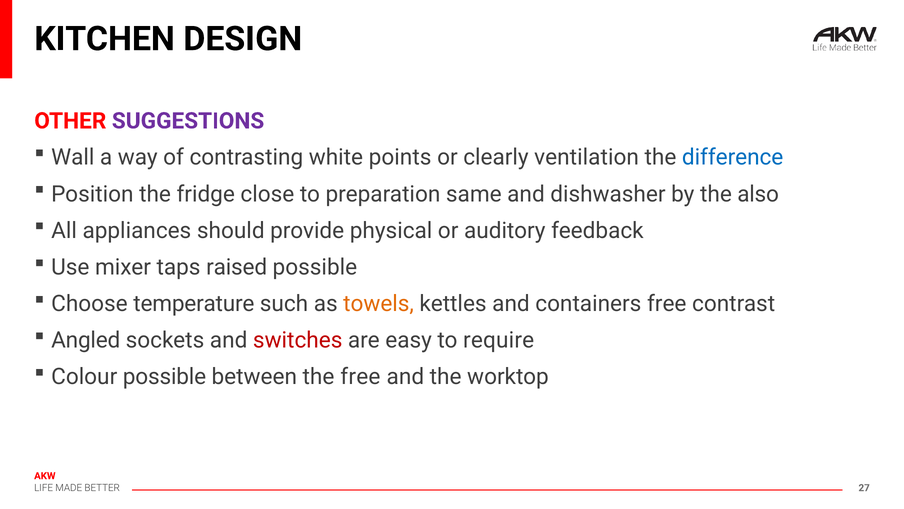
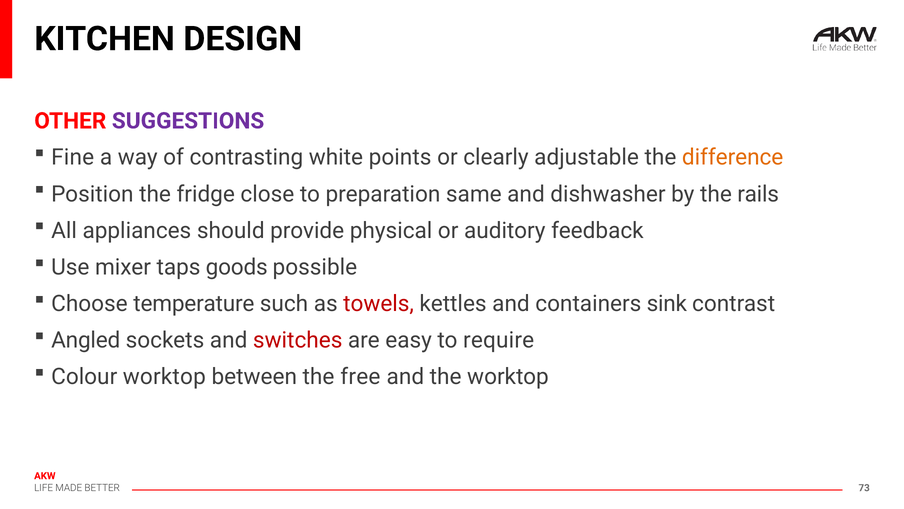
Wall: Wall -> Fine
ventilation: ventilation -> adjustable
difference colour: blue -> orange
also: also -> rails
raised: raised -> goods
towels colour: orange -> red
containers free: free -> sink
Colour possible: possible -> worktop
27: 27 -> 73
